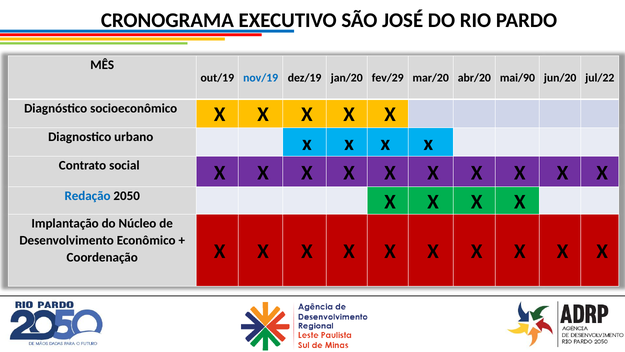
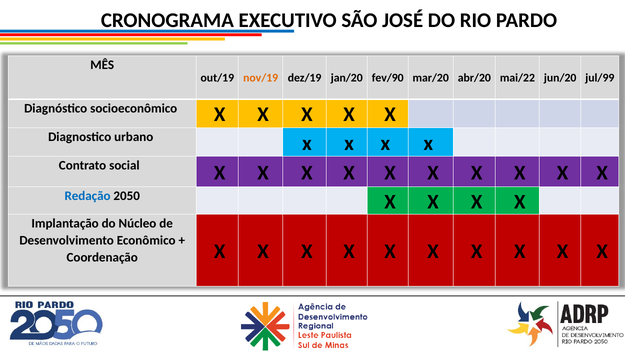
nov/19 colour: blue -> orange
fev/29: fev/29 -> fev/90
mai/90: mai/90 -> mai/22
jul/22: jul/22 -> jul/99
